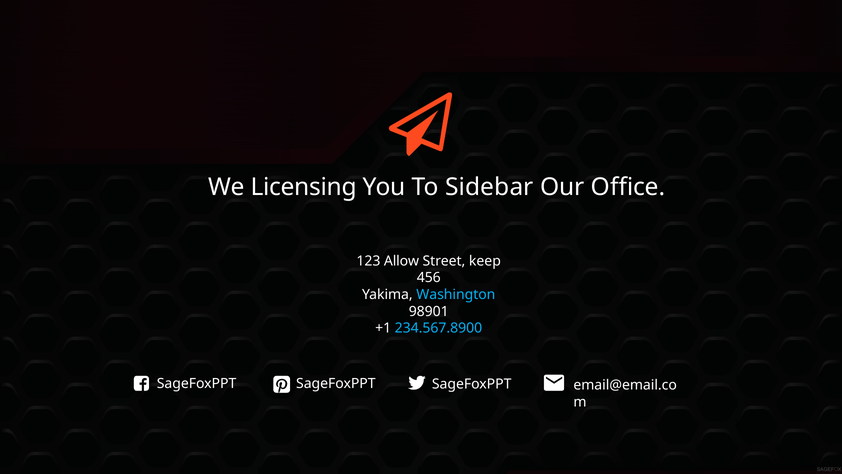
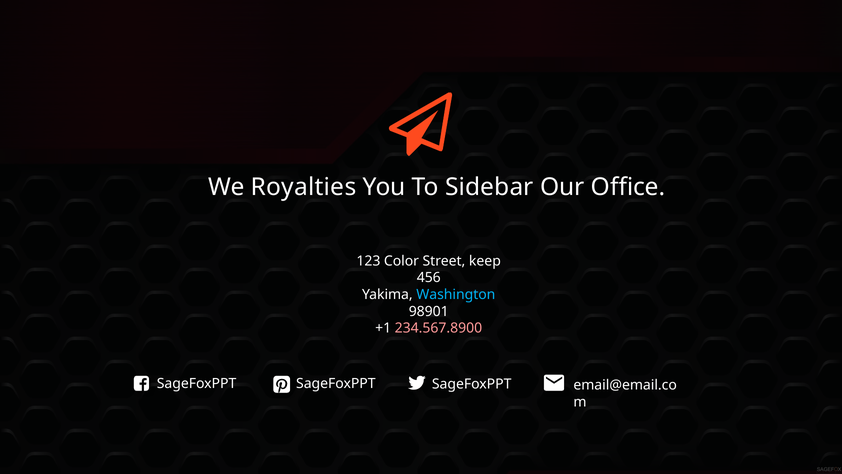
Licensing: Licensing -> Royalties
Allow: Allow -> Color
234.567.8900 colour: light blue -> pink
